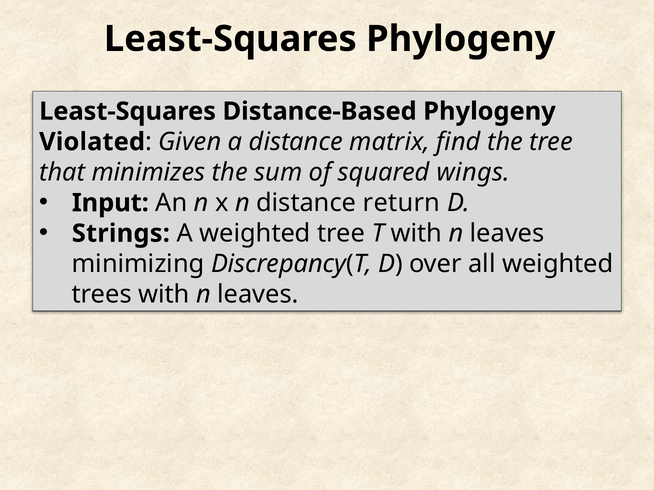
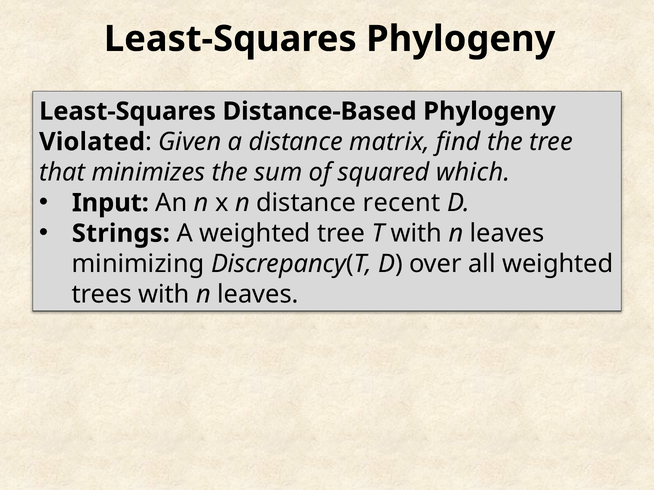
wings: wings -> which
return: return -> recent
